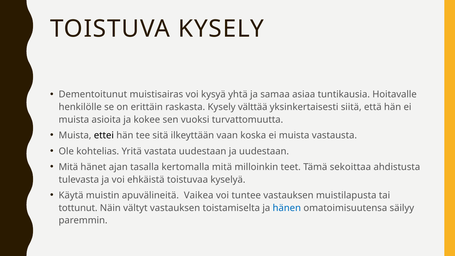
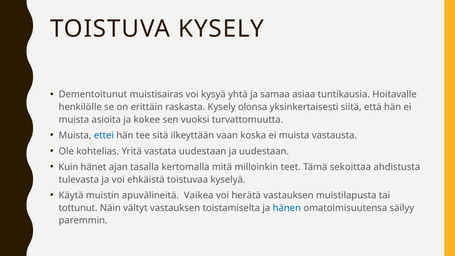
välttää: välttää -> olonsa
ettei colour: black -> blue
Mitä at (68, 167): Mitä -> Kuin
tuntee: tuntee -> herätä
